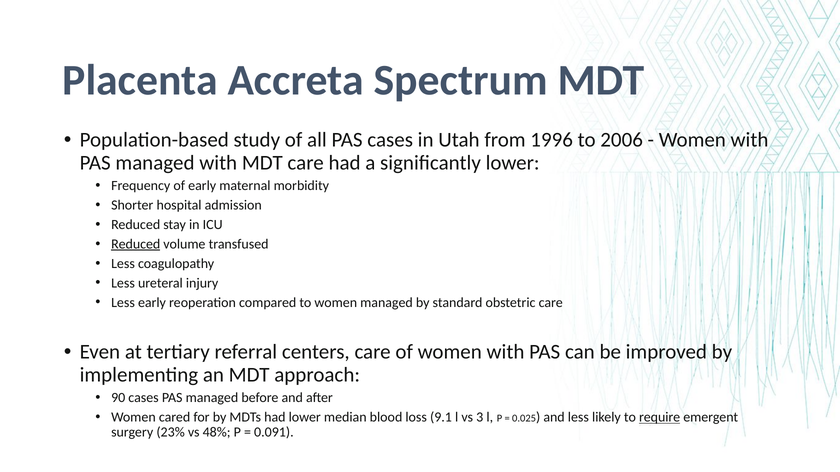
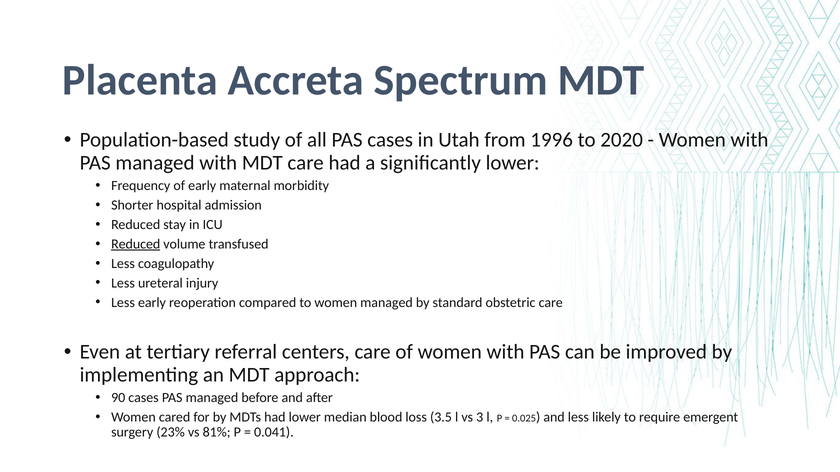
2006: 2006 -> 2020
9.1: 9.1 -> 3.5
require underline: present -> none
48%: 48% -> 81%
0.091: 0.091 -> 0.041
